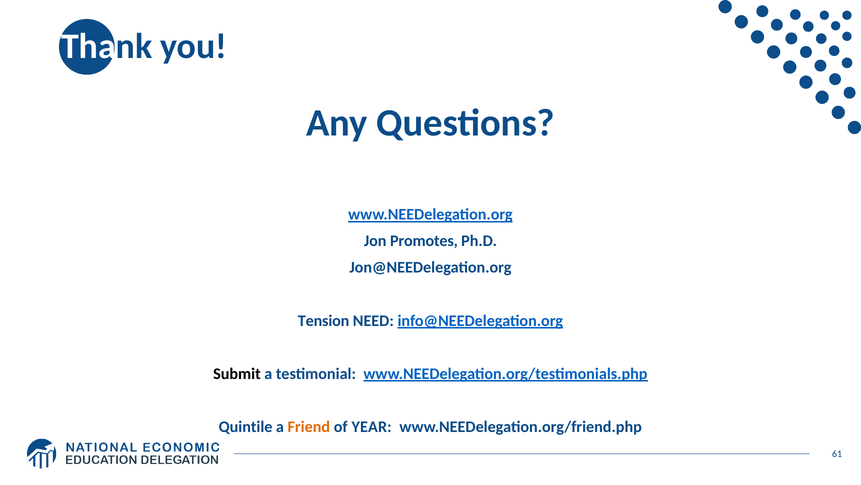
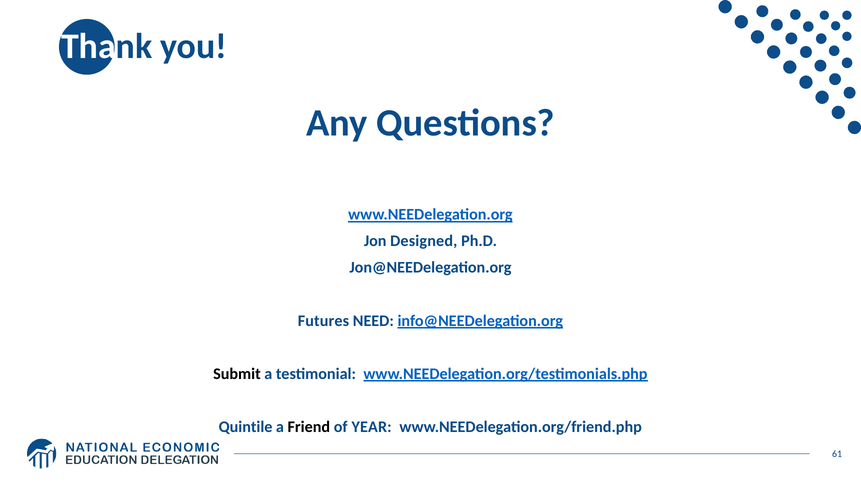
Promotes: Promotes -> Designed
Tension: Tension -> Futures
Friend colour: orange -> black
